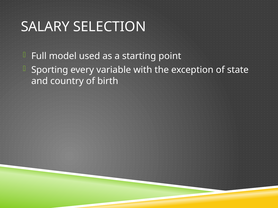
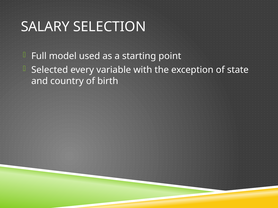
Sporting: Sporting -> Selected
